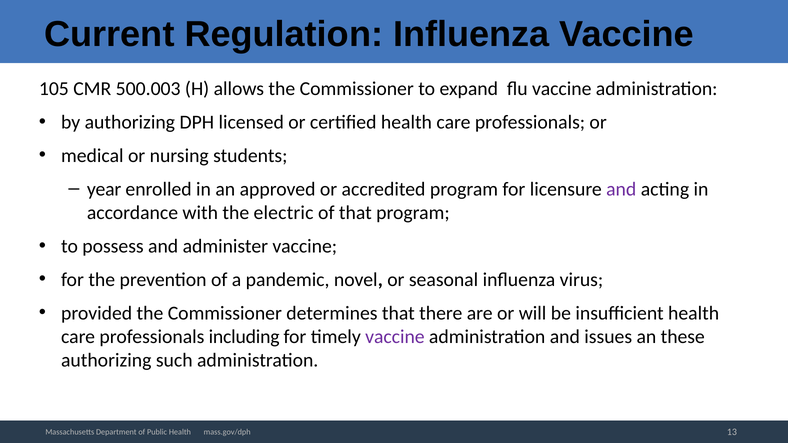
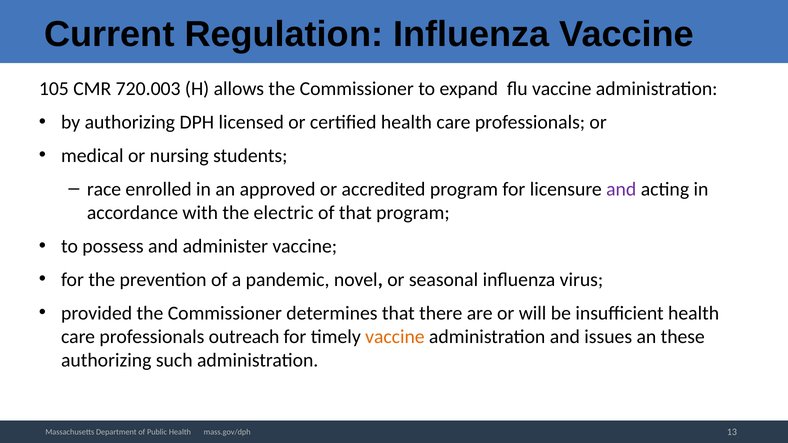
500.003: 500.003 -> 720.003
year: year -> race
including: including -> outreach
vaccine at (395, 337) colour: purple -> orange
